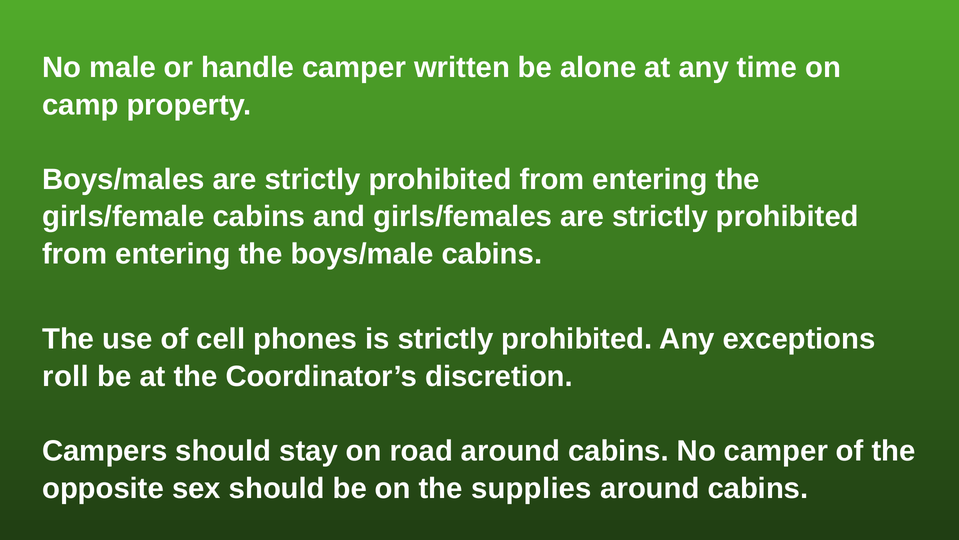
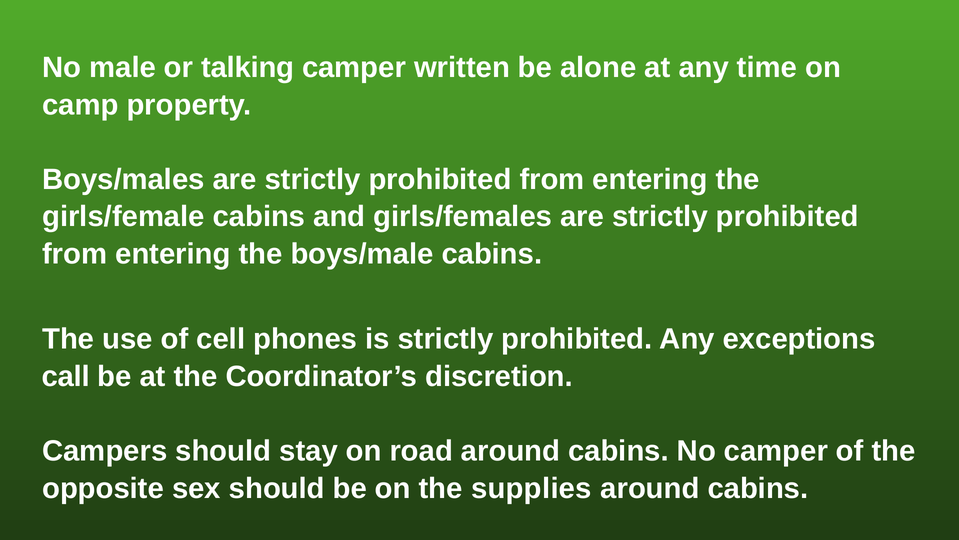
handle: handle -> talking
roll: roll -> call
